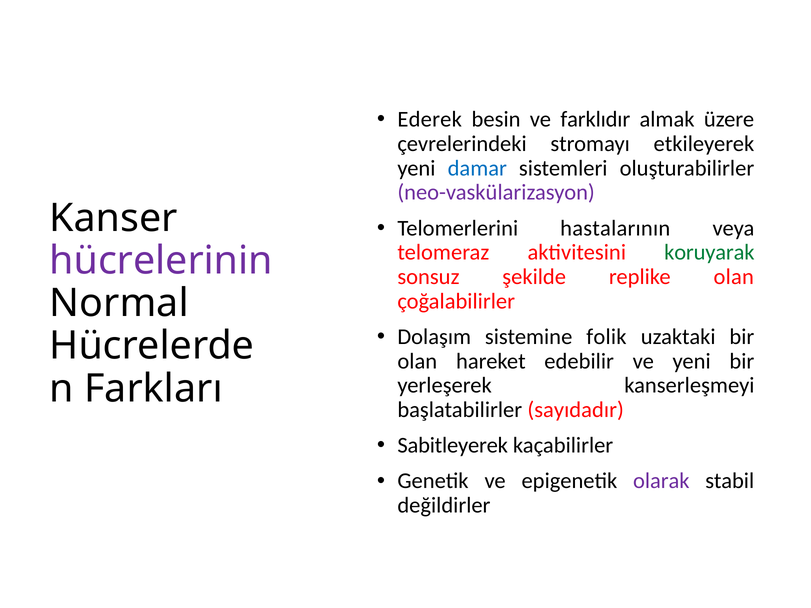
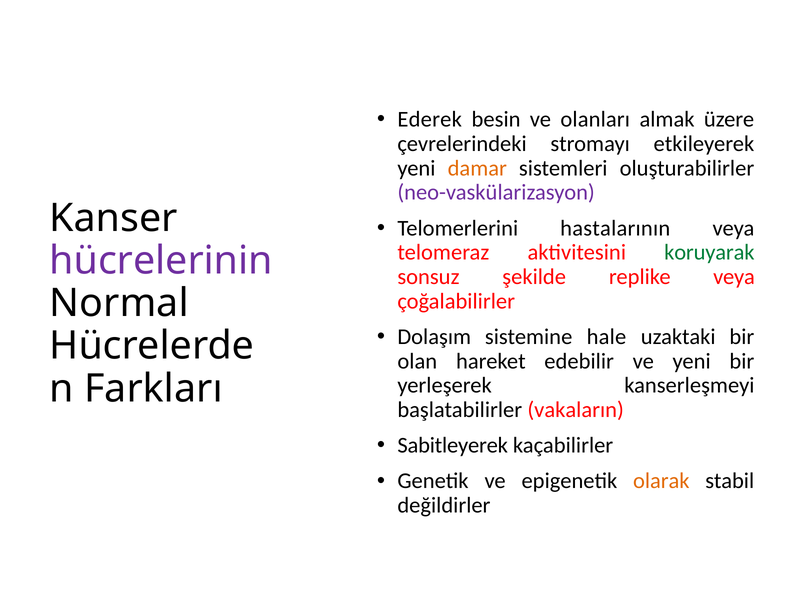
farklıdır: farklıdır -> olanları
damar colour: blue -> orange
replike olan: olan -> veya
folik: folik -> hale
sayıdadır: sayıdadır -> vakaların
olarak colour: purple -> orange
